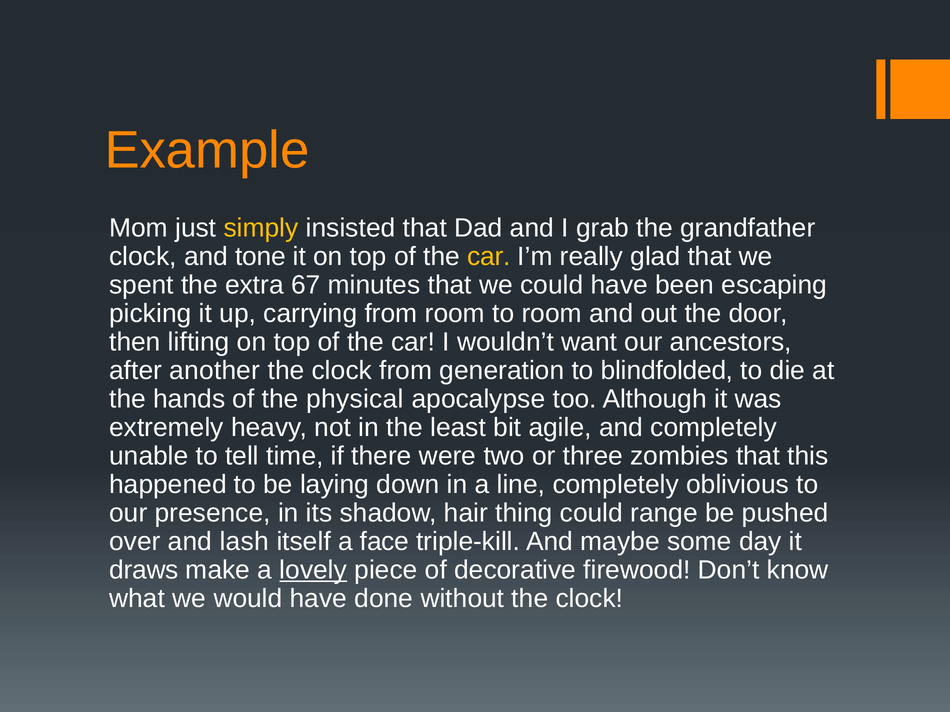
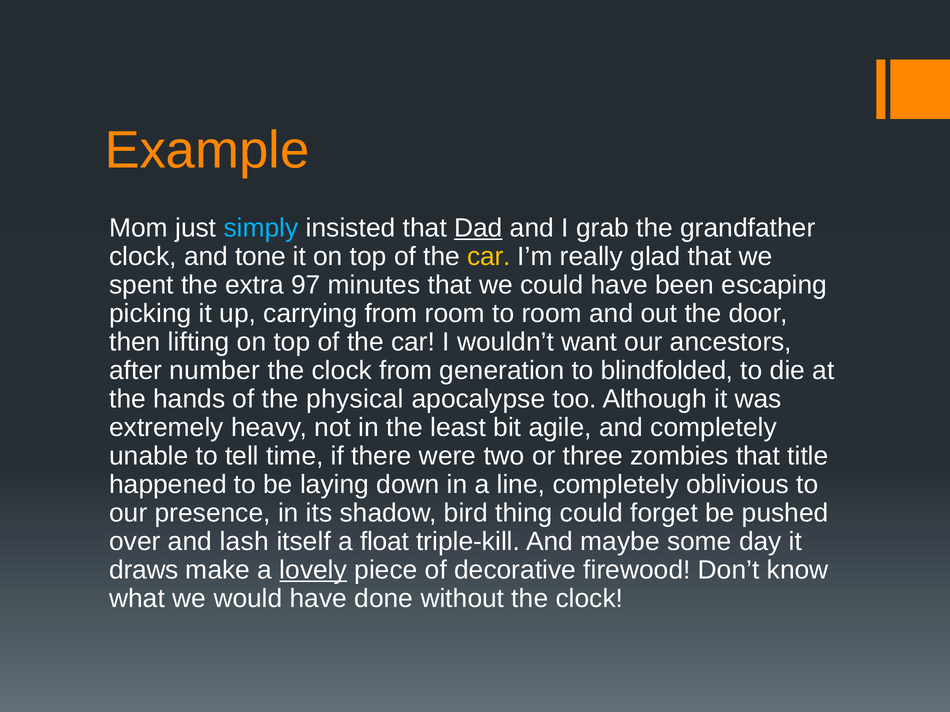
simply colour: yellow -> light blue
Dad underline: none -> present
67: 67 -> 97
another: another -> number
this: this -> title
hair: hair -> bird
range: range -> forget
face: face -> float
